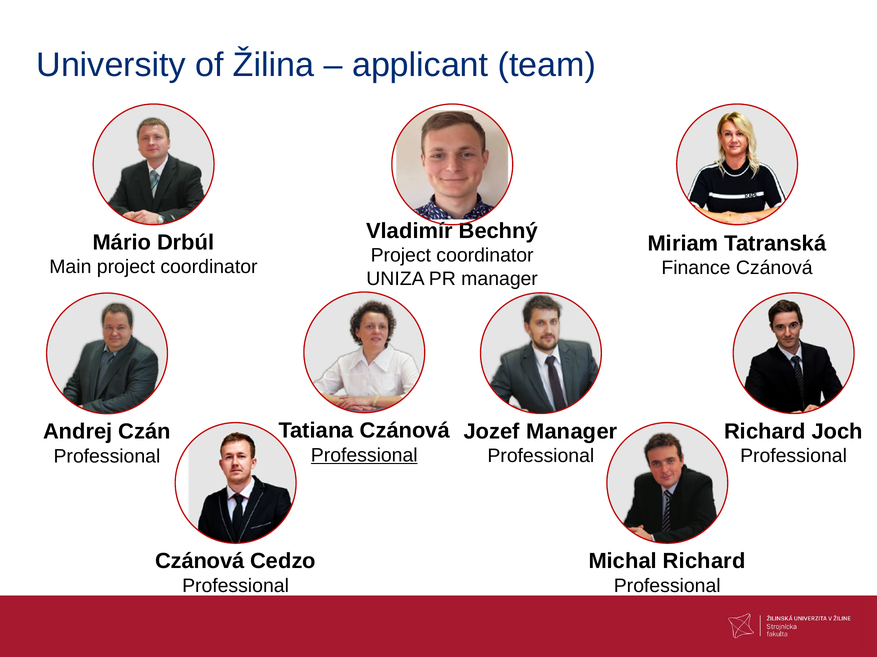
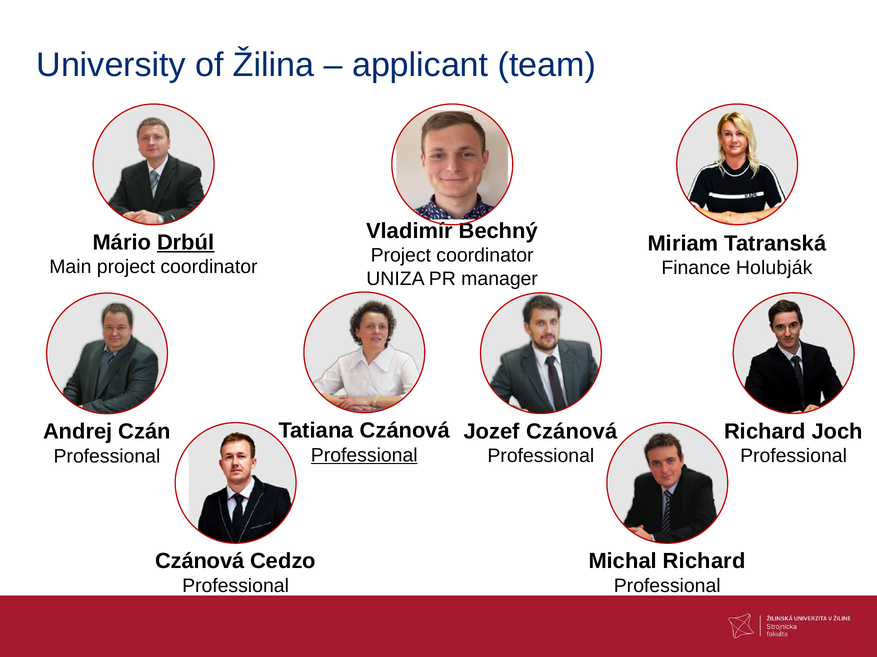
Drbúl underline: none -> present
Finance Czánová: Czánová -> Holubják
Jozef Manager: Manager -> Czánová
